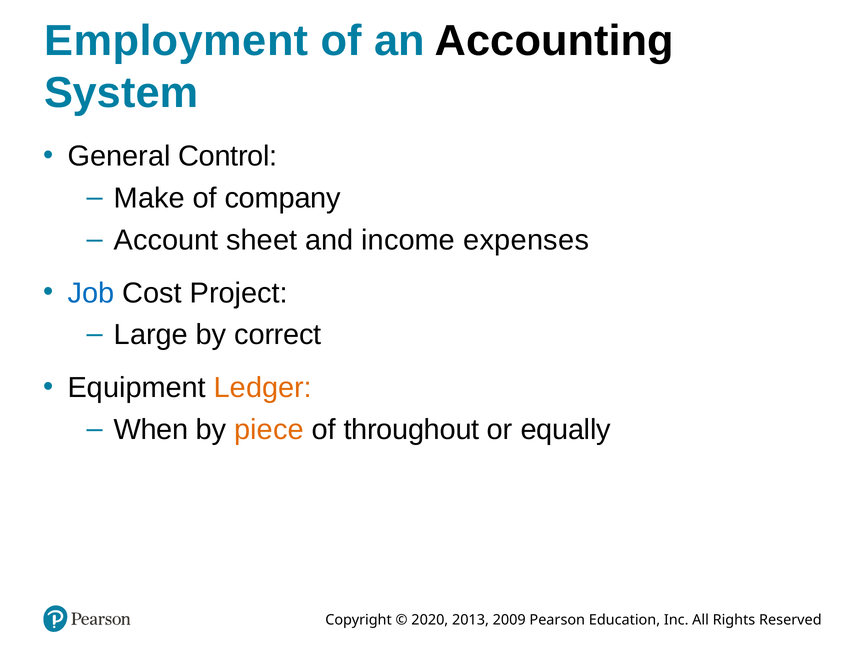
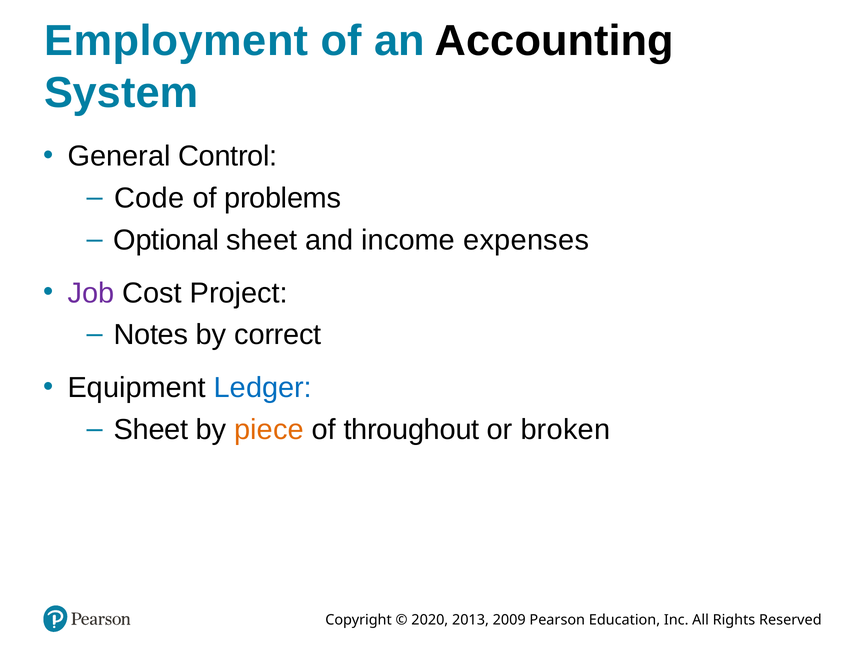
Make: Make -> Code
company: company -> problems
Account: Account -> Optional
Job colour: blue -> purple
Large: Large -> Notes
Ledger colour: orange -> blue
When at (151, 430): When -> Sheet
equally: equally -> broken
